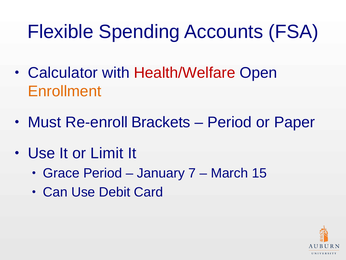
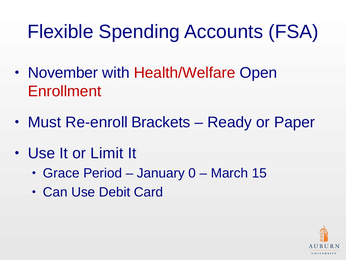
Calculator: Calculator -> November
Enrollment colour: orange -> red
Period at (230, 122): Period -> Ready
7: 7 -> 0
